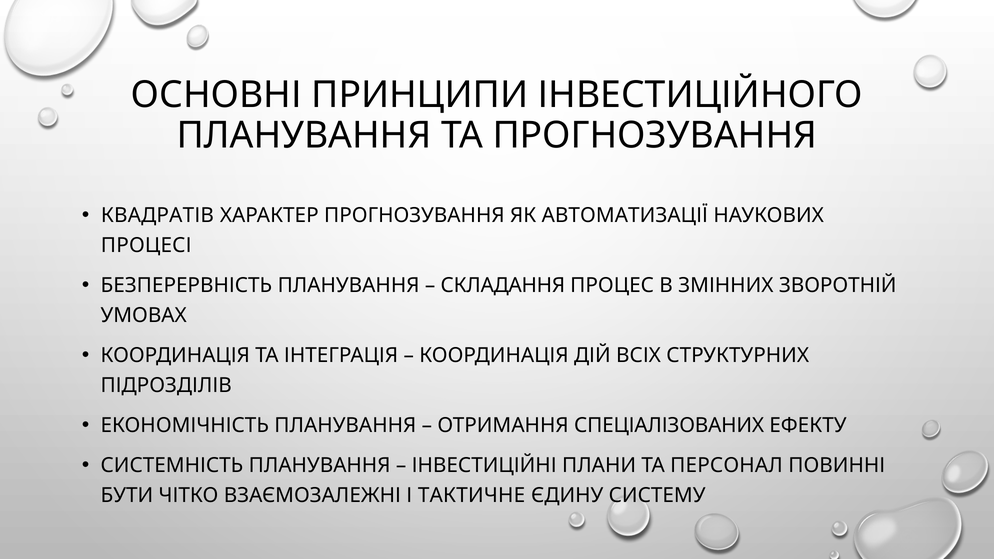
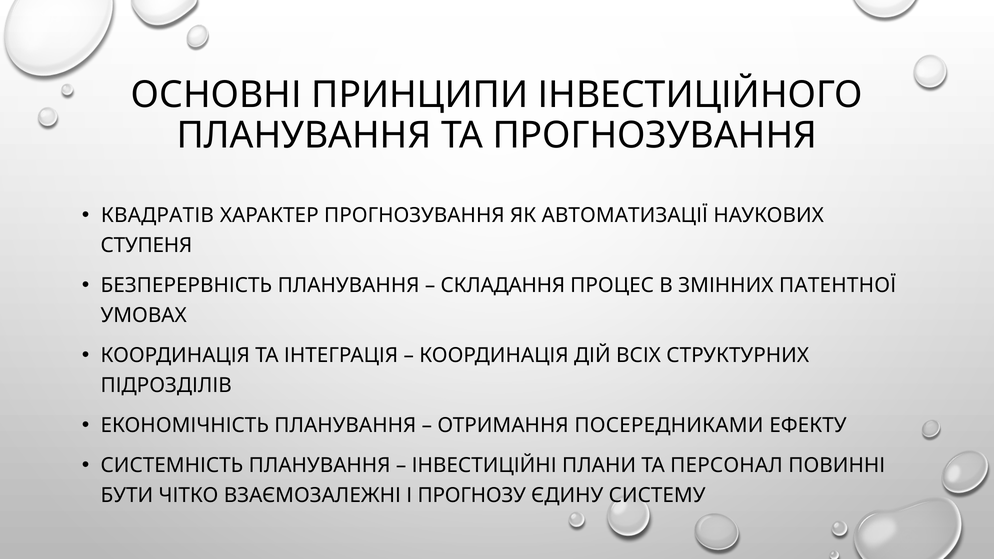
ПРОЦЕСІ: ПРОЦЕСІ -> СТУПЕНЯ
ЗВОРОТНІЙ: ЗВОРОТНІЙ -> ПАТЕНТНОЇ
СПЕЦІАЛІЗОВАНИХ: СПЕЦІАЛІЗОВАНИХ -> ПОСЕРЕДНИКАМИ
ТАКТИЧНЕ: ТАКТИЧНЕ -> ПРОГНОЗУ
